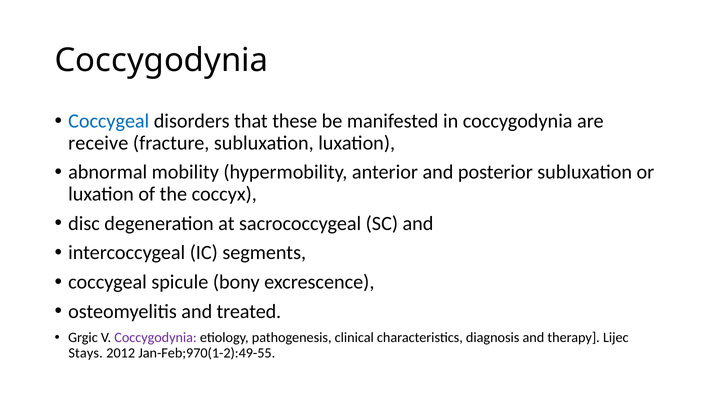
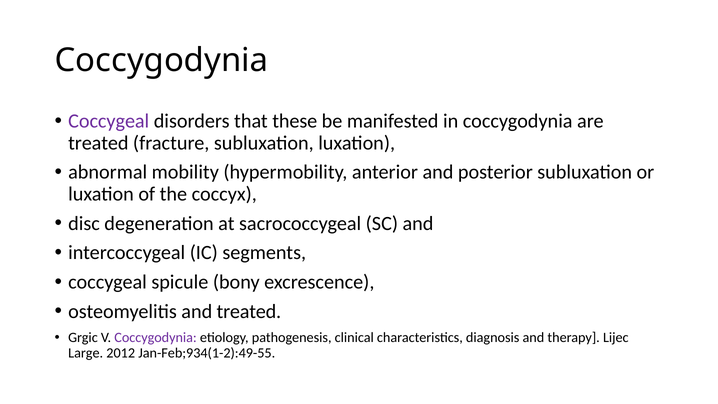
Coccygeal at (109, 121) colour: blue -> purple
receive at (98, 143): receive -> treated
Stays: Stays -> Large
Jan-Feb;970(1-2):49-55: Jan-Feb;970(1-2):49-55 -> Jan-Feb;934(1-2):49-55
